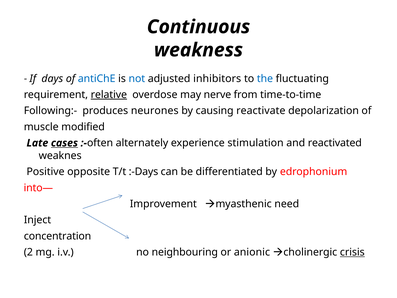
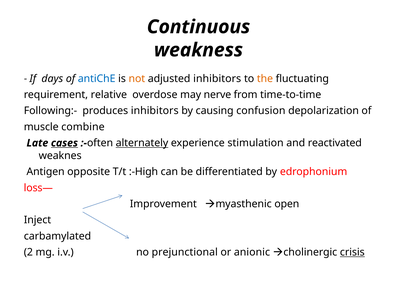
not colour: blue -> orange
the colour: blue -> orange
relative underline: present -> none
produces neurones: neurones -> inhibitors
reactivate: reactivate -> confusion
modified: modified -> combine
alternately underline: none -> present
Positive: Positive -> Antigen
:-Days: :-Days -> :-High
into—: into— -> loss—
need: need -> open
concentration: concentration -> carbamylated
neighbouring: neighbouring -> prejunctional
